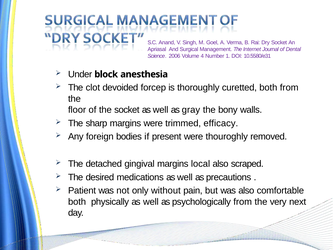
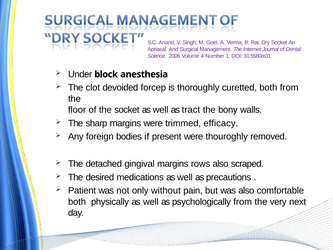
gray: gray -> tract
local: local -> rows
